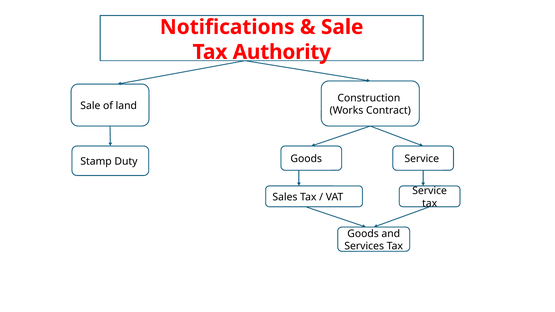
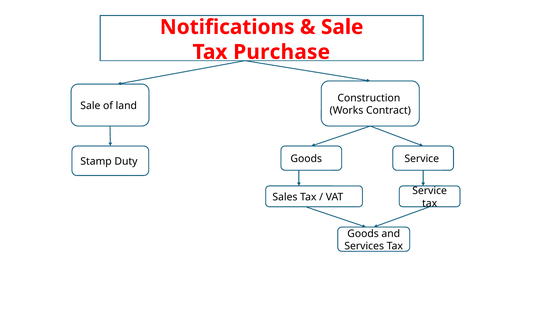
Authority: Authority -> Purchase
